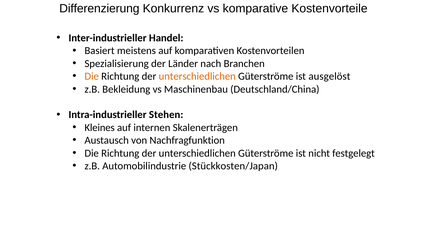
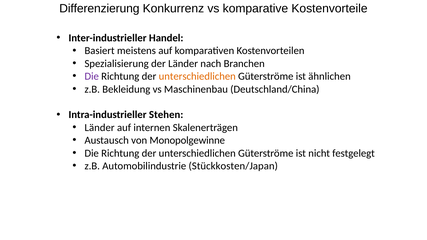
Die at (92, 76) colour: orange -> purple
ausgelöst: ausgelöst -> ähnlichen
Kleines at (100, 128): Kleines -> Länder
Nachfragfunktion: Nachfragfunktion -> Monopolgewinne
